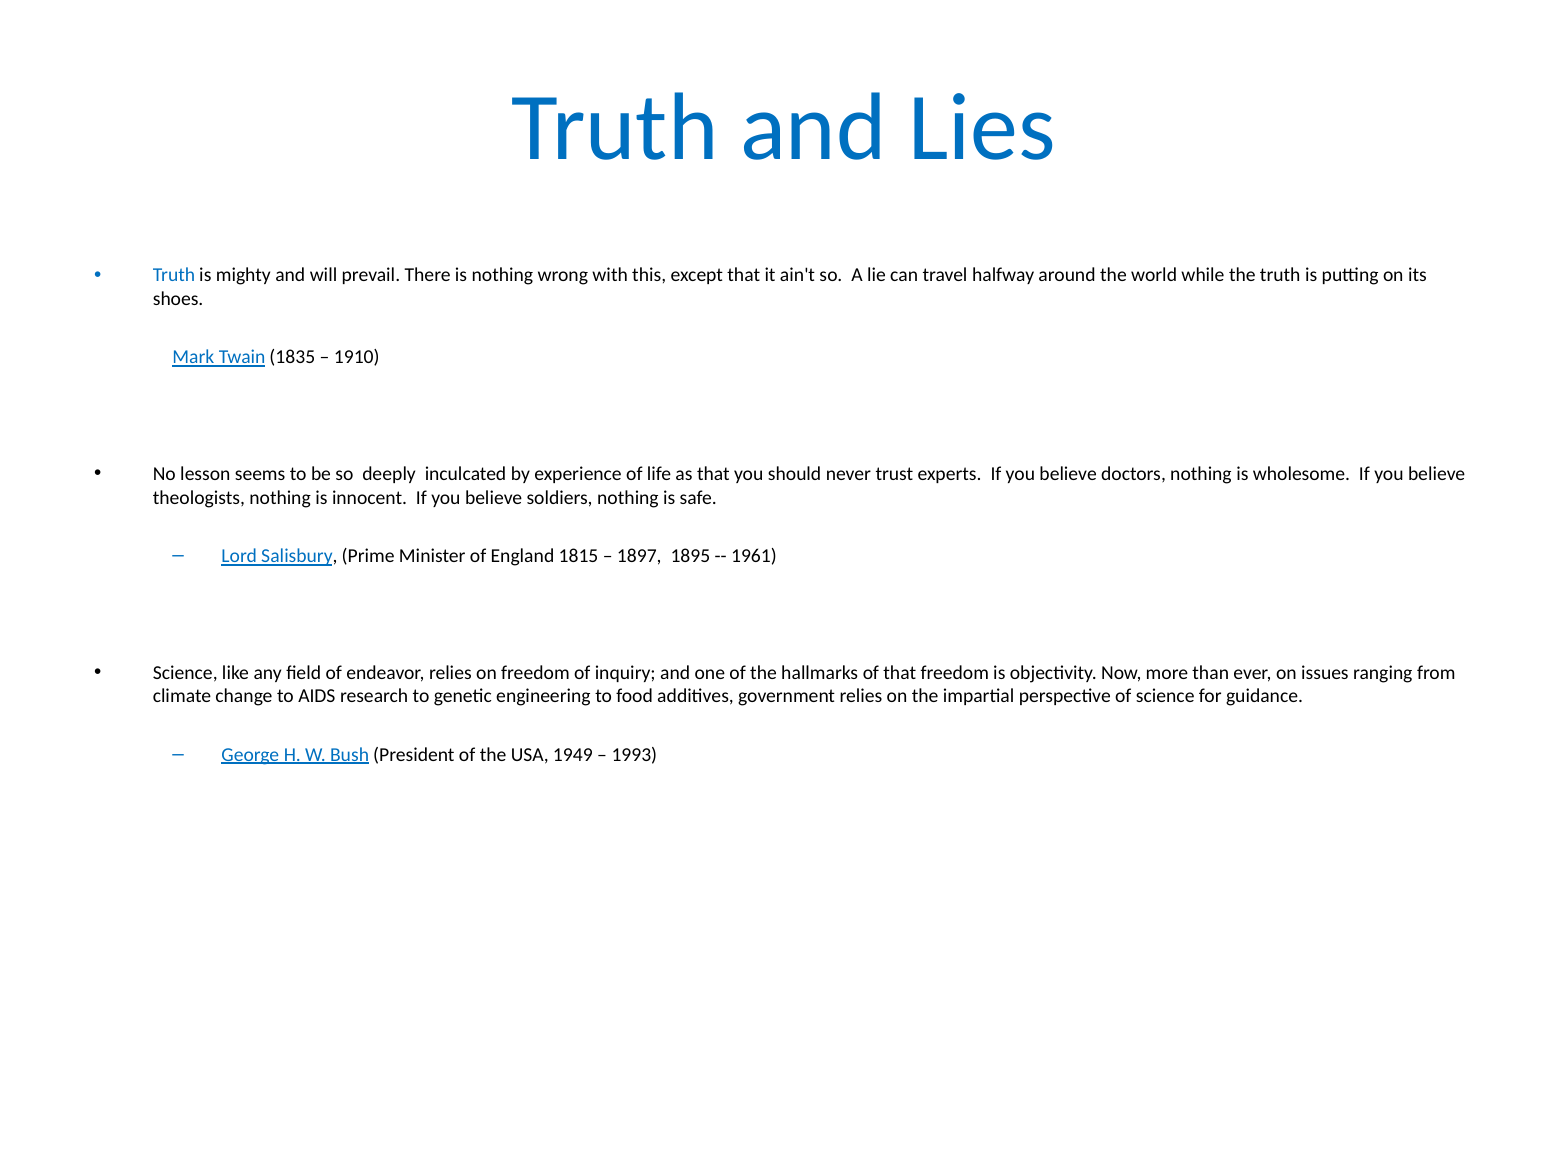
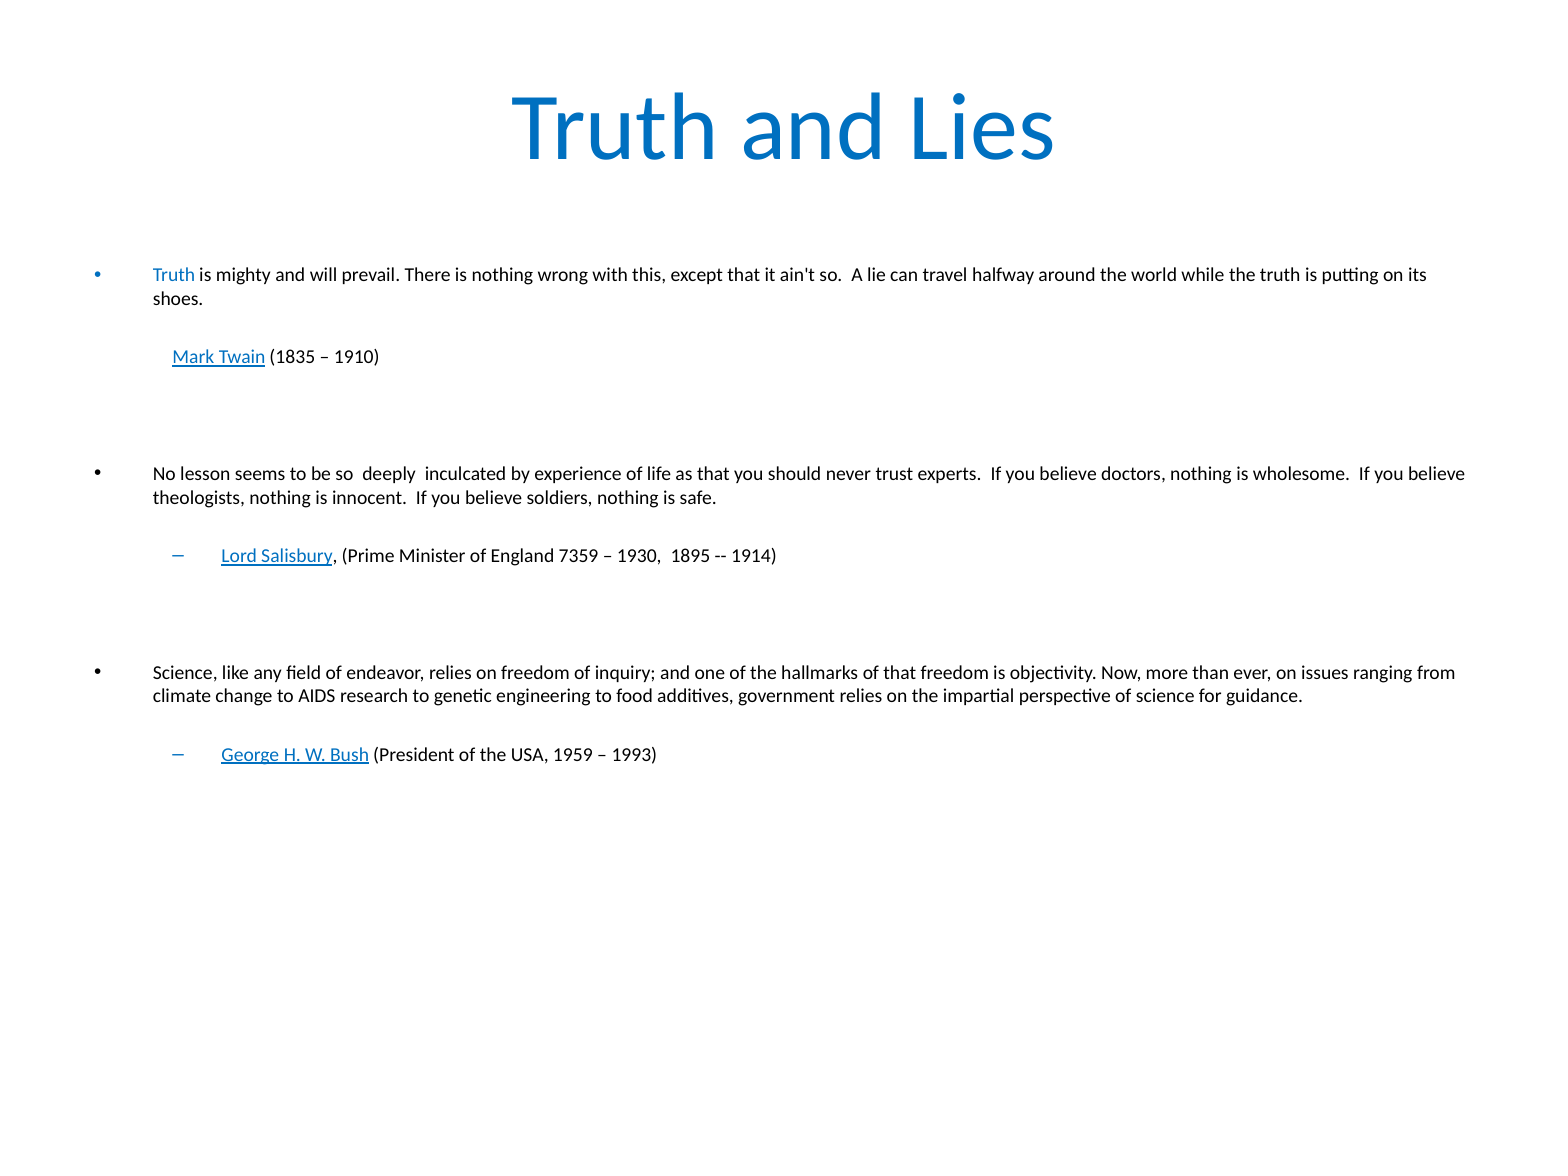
1815: 1815 -> 7359
1897: 1897 -> 1930
1961: 1961 -> 1914
1949: 1949 -> 1959
